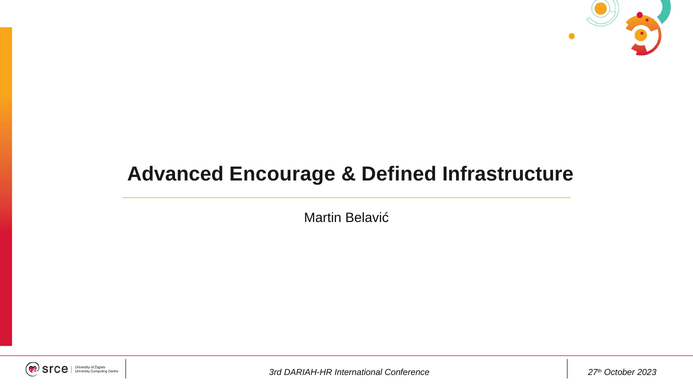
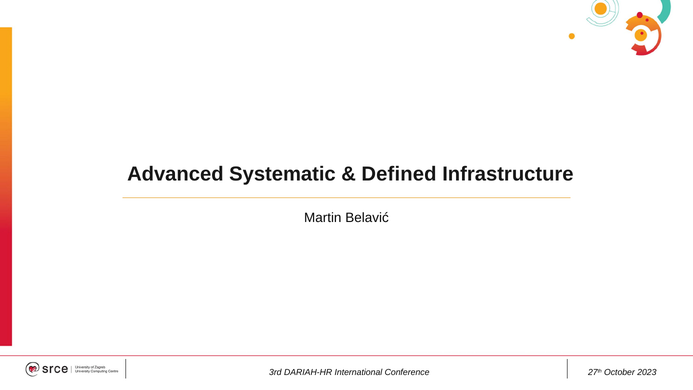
Encourage: Encourage -> Systematic
